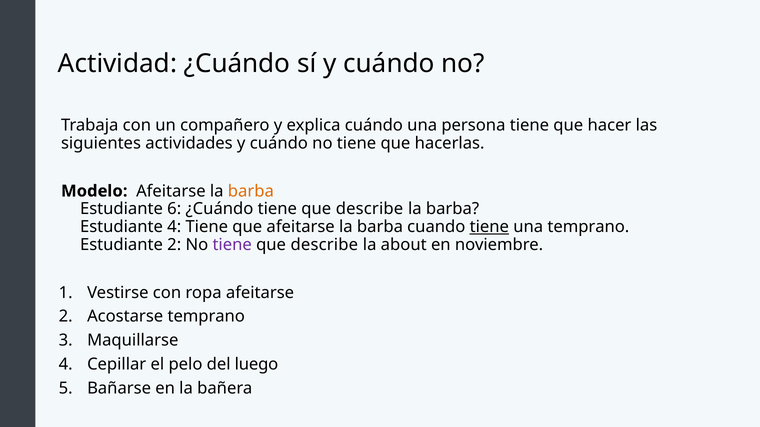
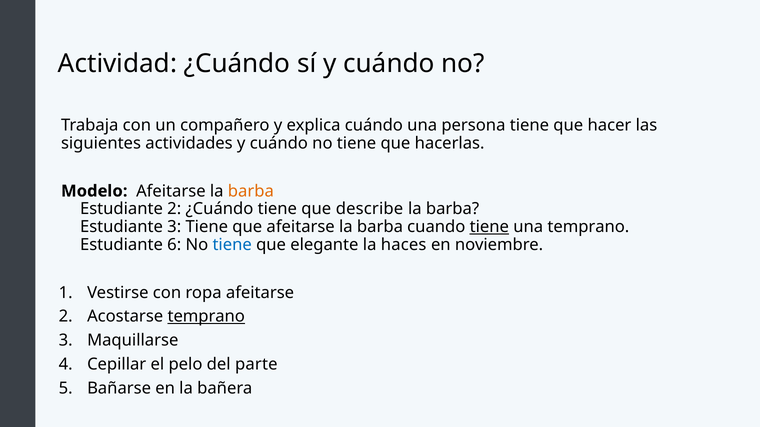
Estudiante 6: 6 -> 2
Estudiante 4: 4 -> 3
Estudiante 2: 2 -> 6
tiene at (232, 245) colour: purple -> blue
describe at (324, 245): describe -> elegante
about: about -> haces
temprano at (206, 317) underline: none -> present
luego: luego -> parte
